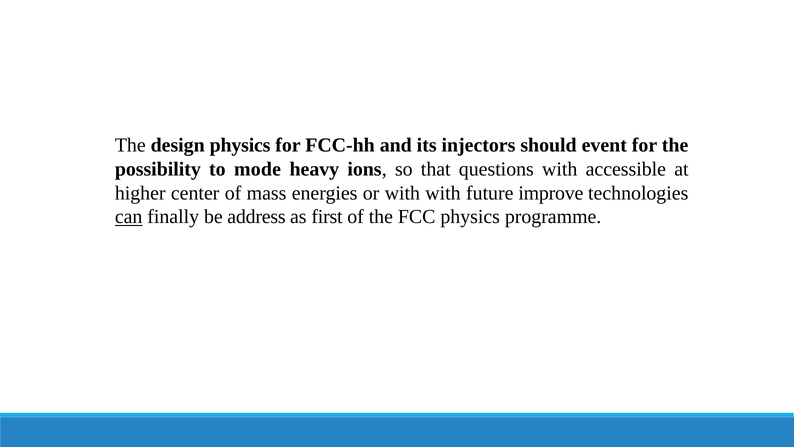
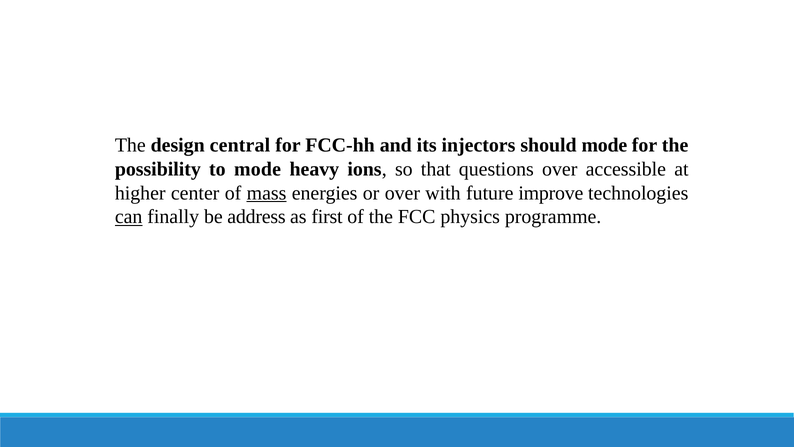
design physics: physics -> central
should event: event -> mode
questions with: with -> over
mass underline: none -> present
or with: with -> over
